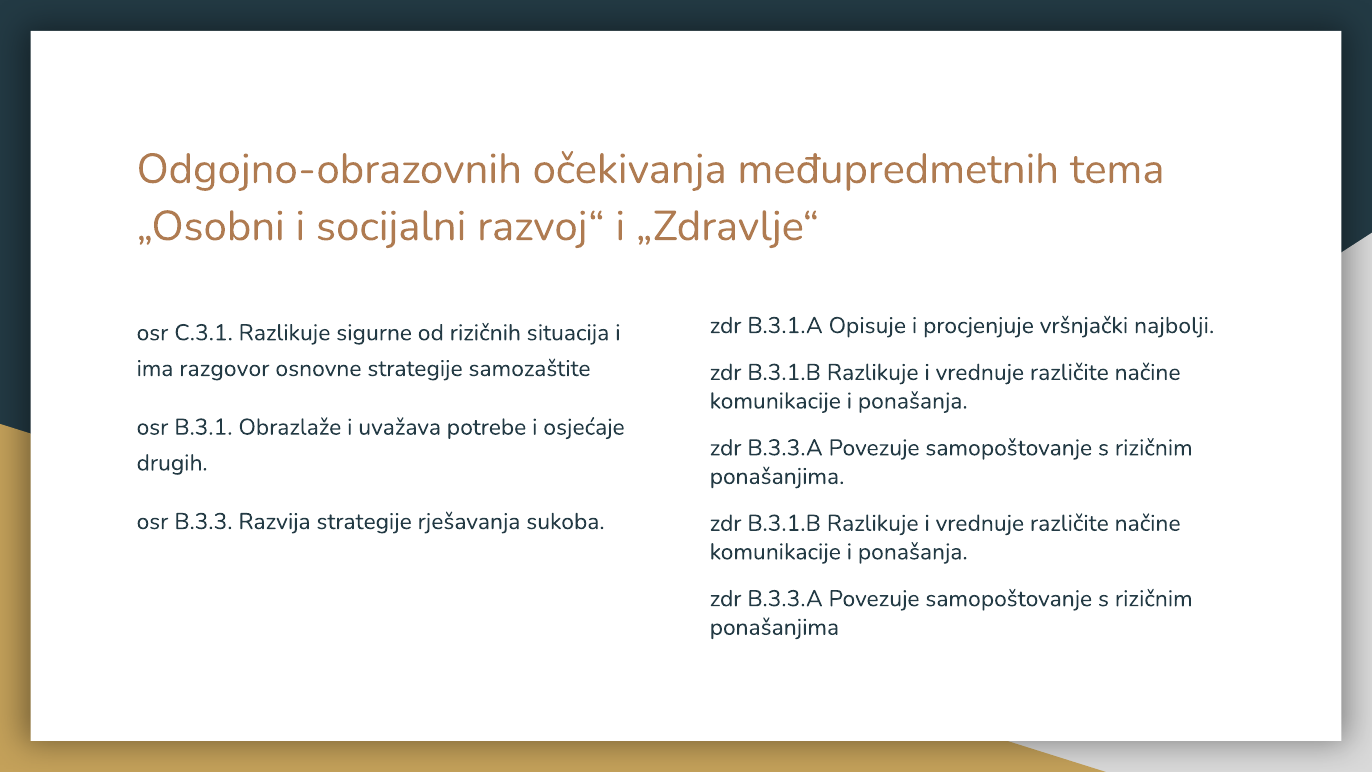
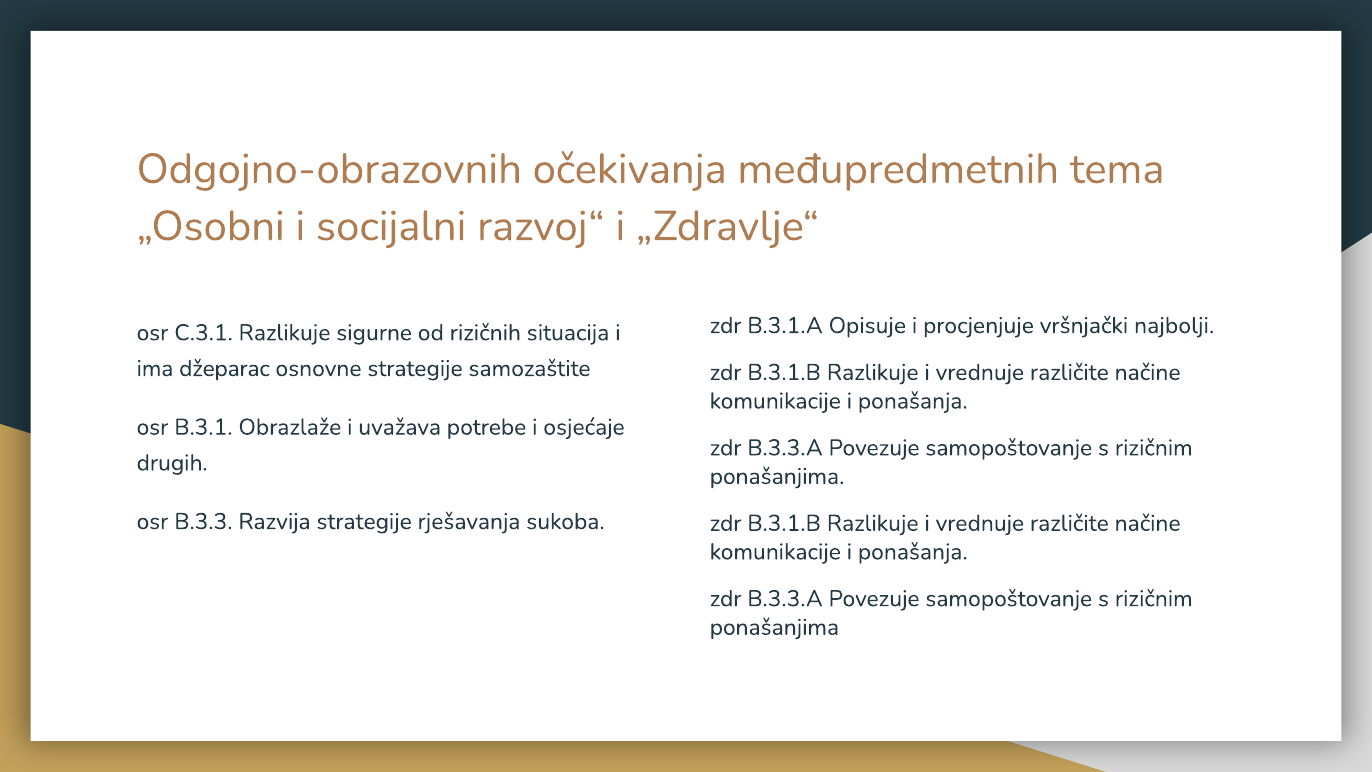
razgovor: razgovor -> džeparac
